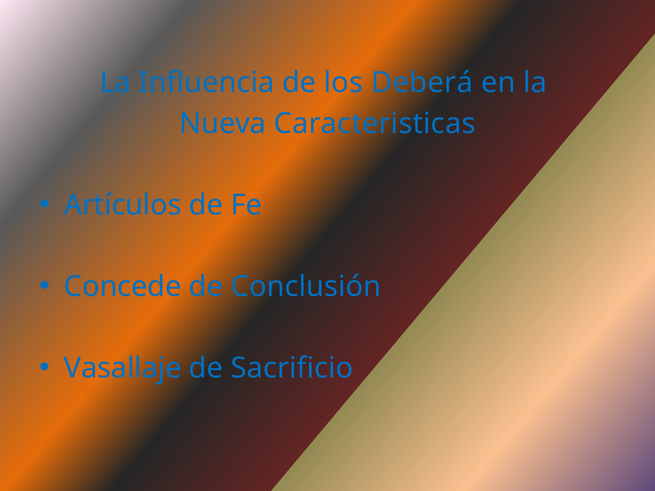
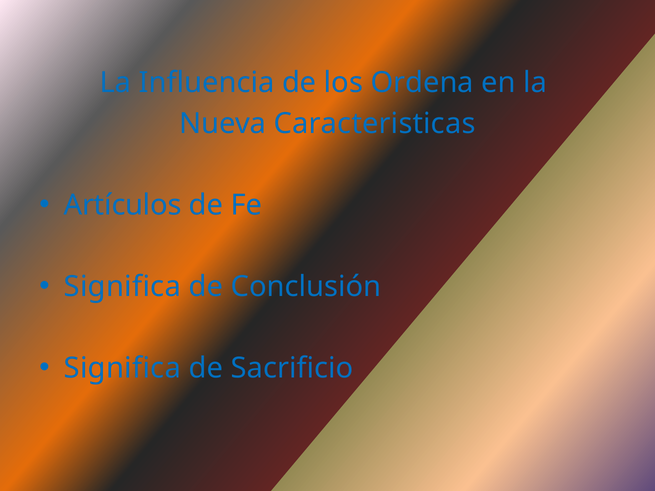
Deberá: Deberá -> Ordena
Concede at (123, 287): Concede -> Significa
Vasallaje at (123, 368): Vasallaje -> Significa
